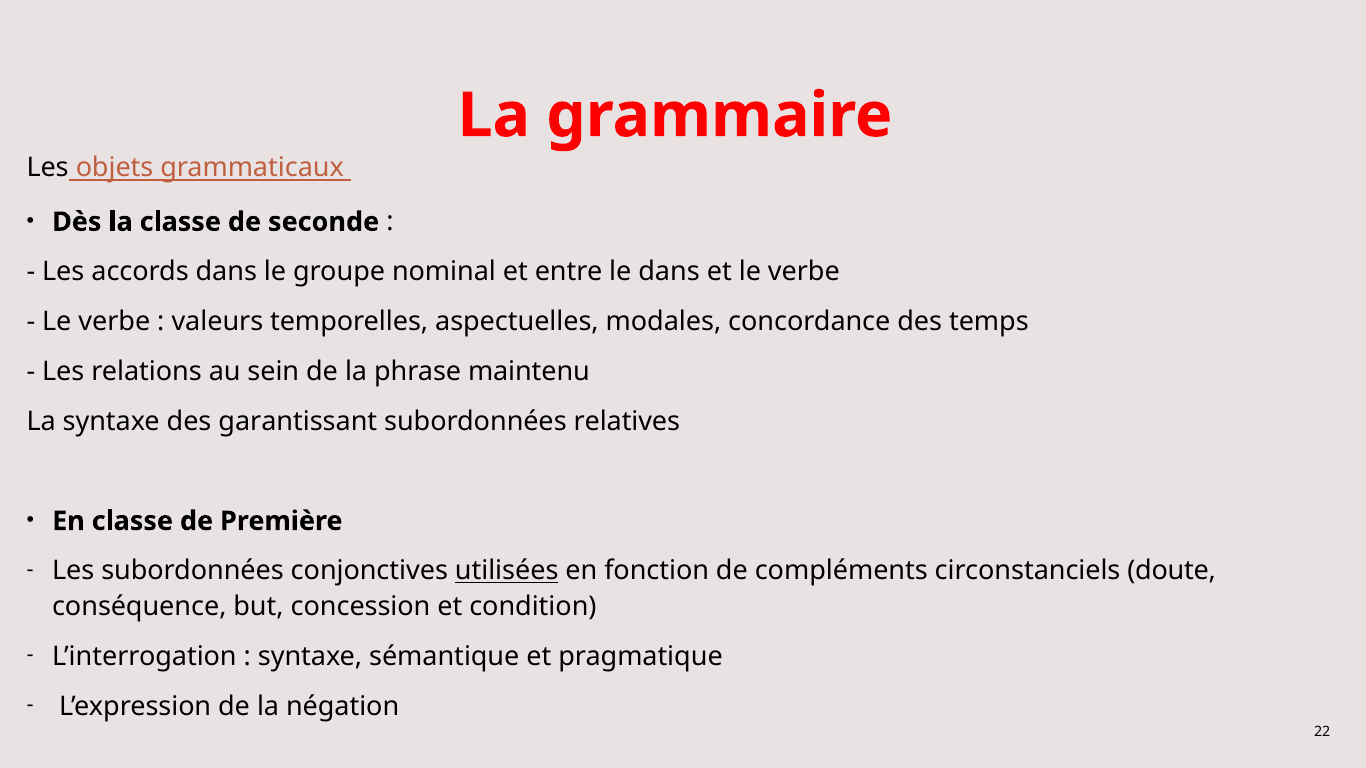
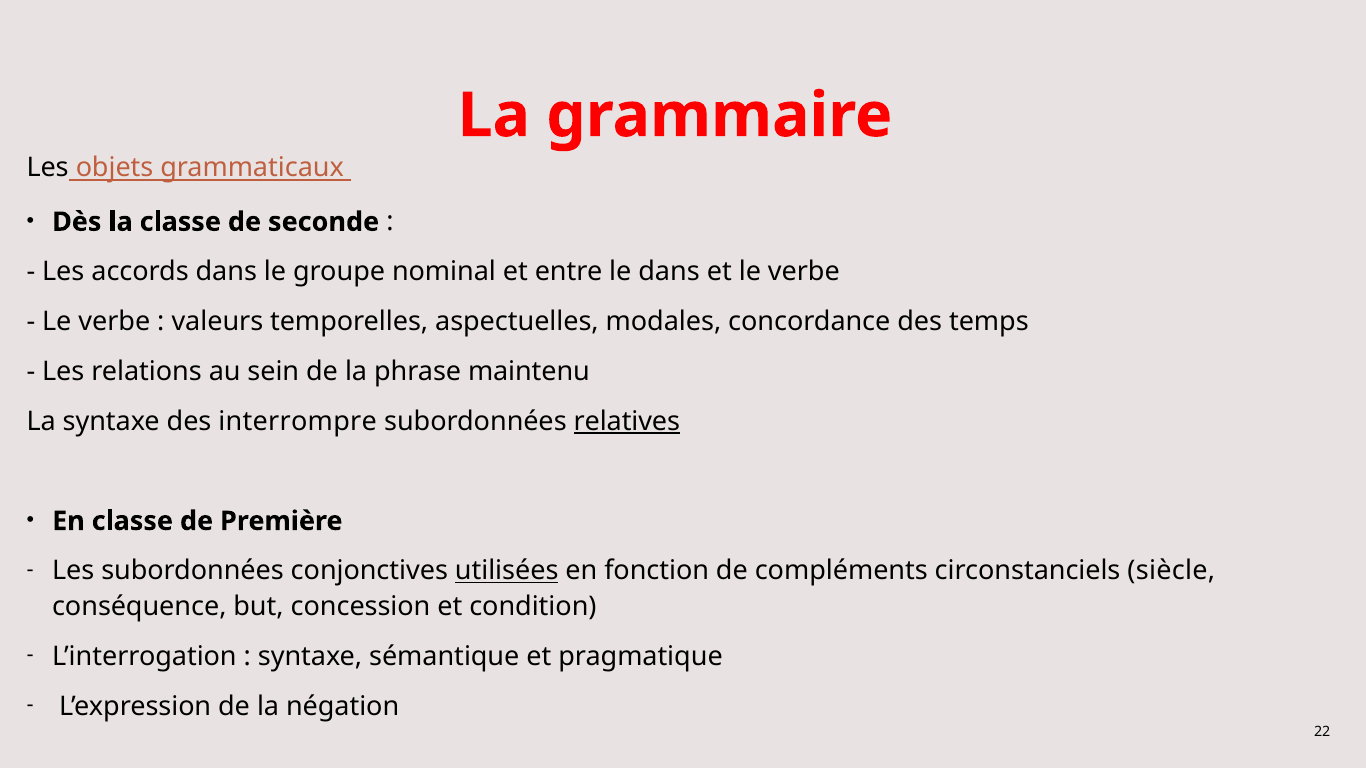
garantissant: garantissant -> interrompre
relatives underline: none -> present
doute: doute -> siècle
